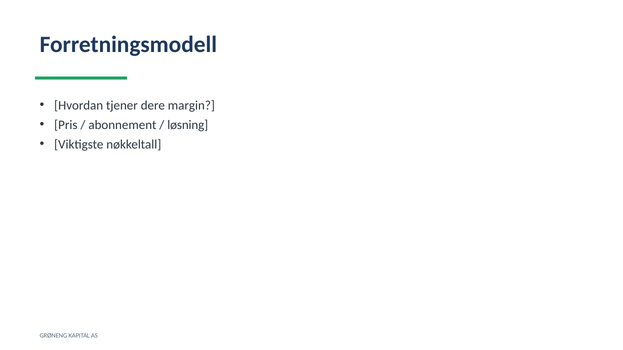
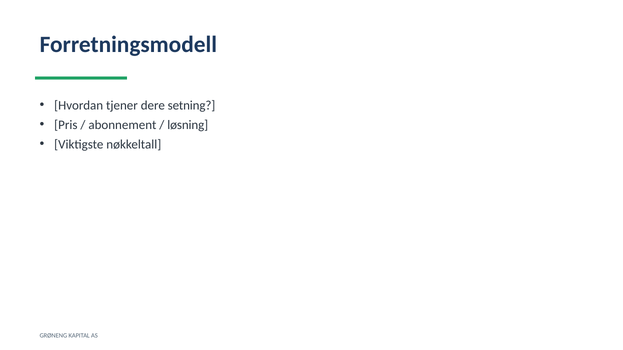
margin: margin -> setning
